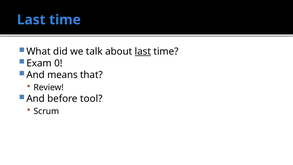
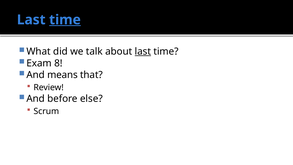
time at (65, 20) underline: none -> present
0: 0 -> 8
tool: tool -> else
